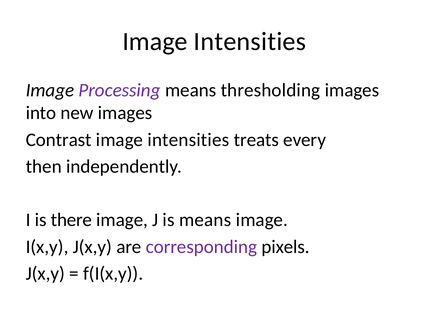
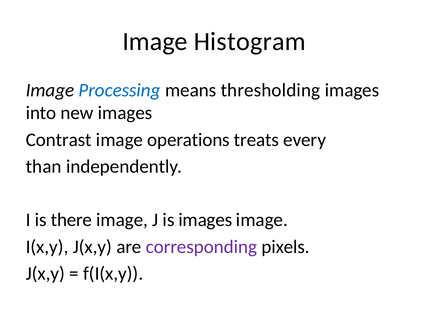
Intensities at (250, 42): Intensities -> Histogram
Processing colour: purple -> blue
intensities at (188, 140): intensities -> operations
then: then -> than
is means: means -> images
